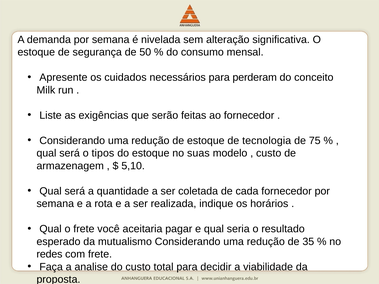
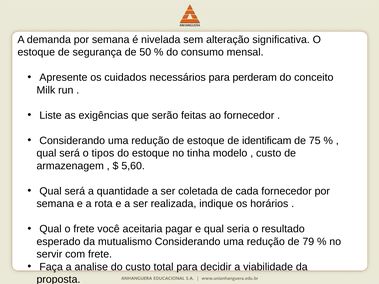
tecnologia: tecnologia -> identificam
suas: suas -> tinha
5,10: 5,10 -> 5,60
35: 35 -> 79
redes: redes -> servir
